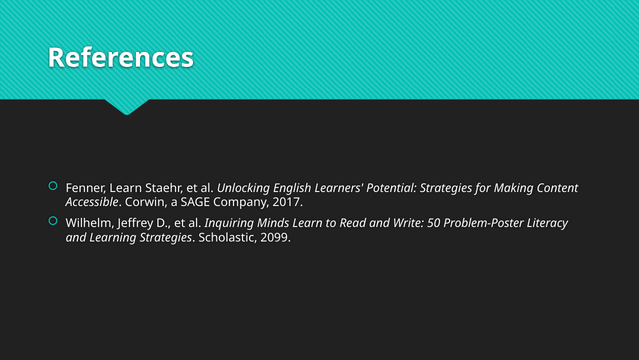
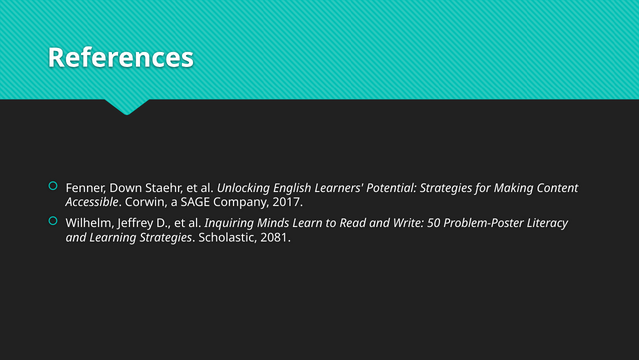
Fenner Learn: Learn -> Down
2099: 2099 -> 2081
